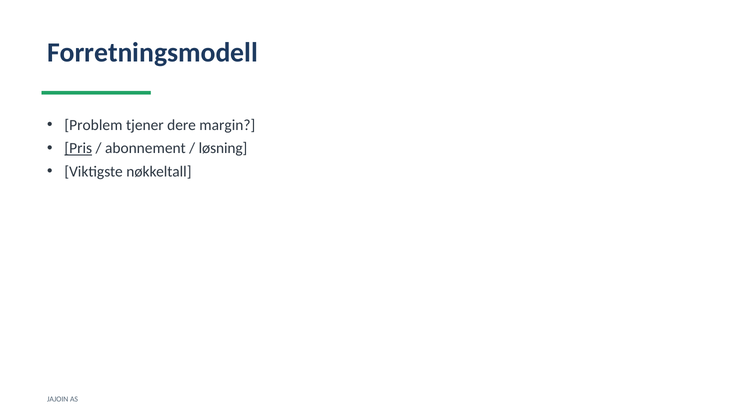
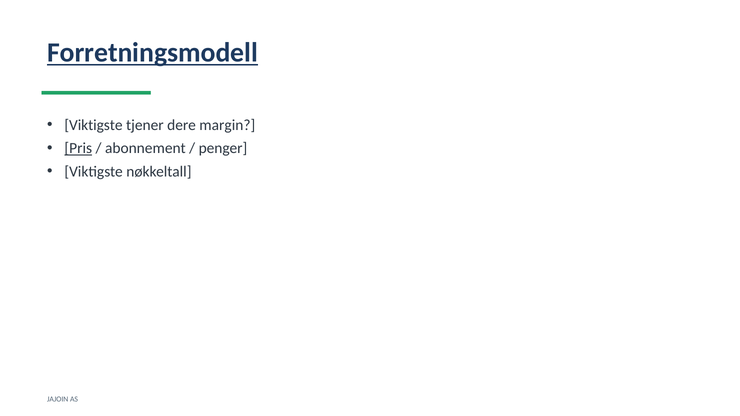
Forretningsmodell underline: none -> present
Problem at (93, 125): Problem -> Viktigste
løsning: løsning -> penger
